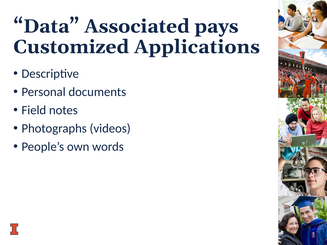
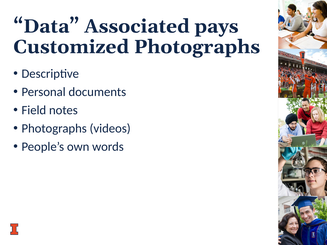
Customized Applications: Applications -> Photographs
